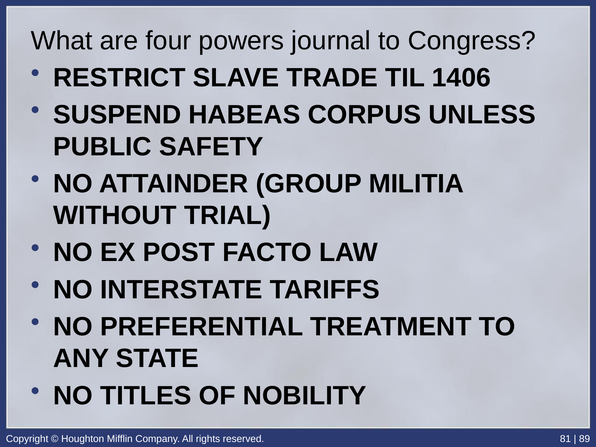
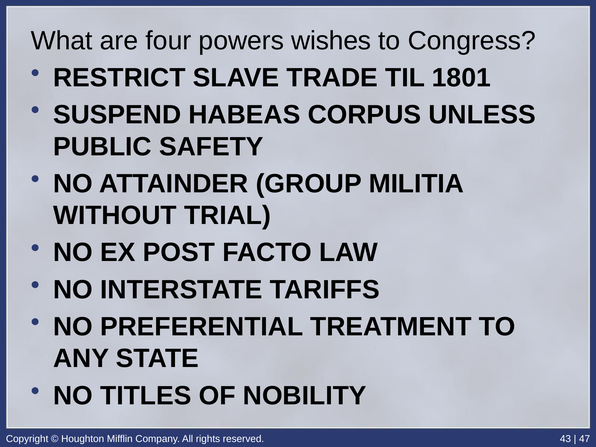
journal: journal -> wishes
1406: 1406 -> 1801
81: 81 -> 43
89: 89 -> 47
